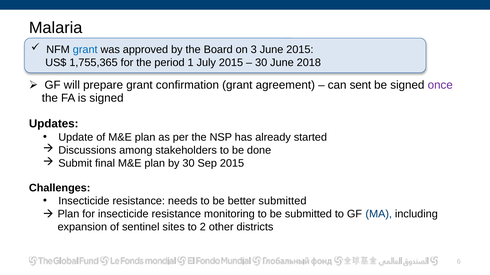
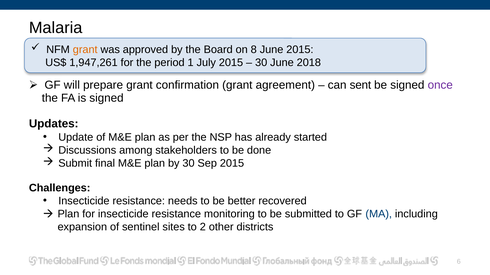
grant at (85, 50) colour: blue -> orange
3: 3 -> 8
1,755,365: 1,755,365 -> 1,947,261
better submitted: submitted -> recovered
